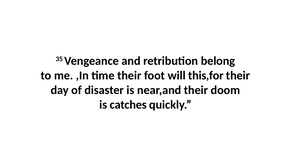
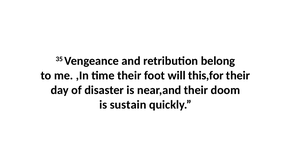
catches: catches -> sustain
